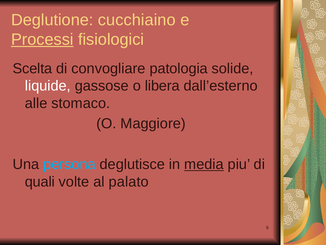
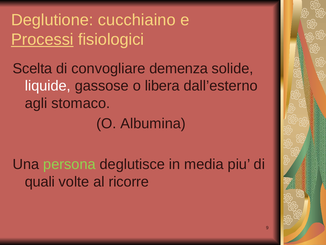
patologia: patologia -> demenza
alle: alle -> agli
Maggiore: Maggiore -> Albumina
persona colour: light blue -> light green
media underline: present -> none
palato: palato -> ricorre
